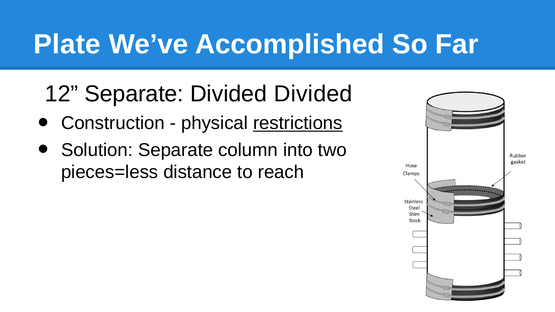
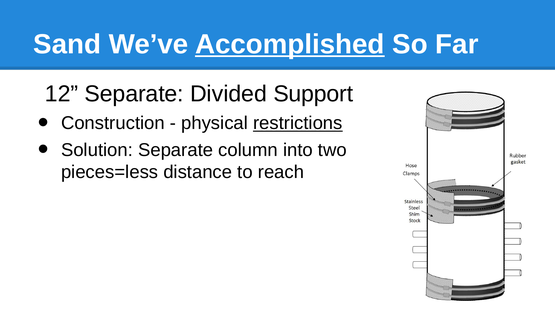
Plate: Plate -> Sand
Accomplished underline: none -> present
Divided Divided: Divided -> Support
